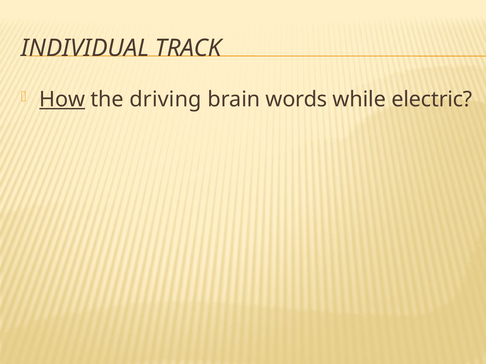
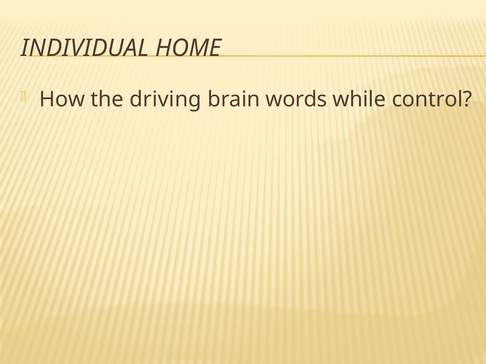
TRACK: TRACK -> HOME
How underline: present -> none
electric: electric -> control
